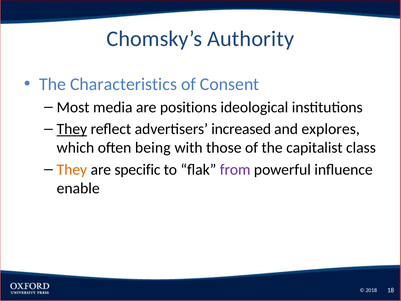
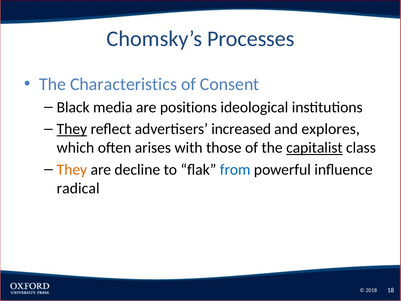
Authority: Authority -> Processes
Most: Most -> Black
being: being -> arises
capitalist underline: none -> present
specific: specific -> decline
from colour: purple -> blue
enable: enable -> radical
